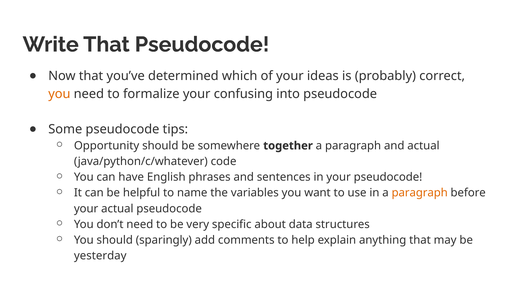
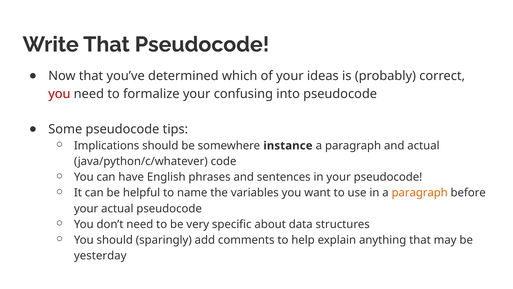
you at (59, 94) colour: orange -> red
Opportunity: Opportunity -> Implications
together: together -> instance
